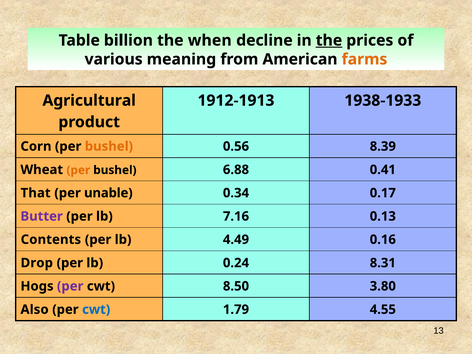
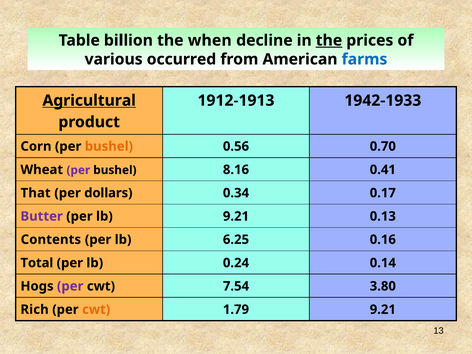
meaning: meaning -> occurred
farms colour: orange -> blue
Agricultural underline: none -> present
1938-1933: 1938-1933 -> 1942-1933
8.39: 8.39 -> 0.70
per at (78, 170) colour: orange -> purple
6.88: 6.88 -> 8.16
unable: unable -> dollars
lb 7.16: 7.16 -> 9.21
4.49: 4.49 -> 6.25
Drop: Drop -> Total
8.31: 8.31 -> 0.14
8.50: 8.50 -> 7.54
Also: Also -> Rich
cwt at (96, 310) colour: blue -> orange
1.79 4.55: 4.55 -> 9.21
